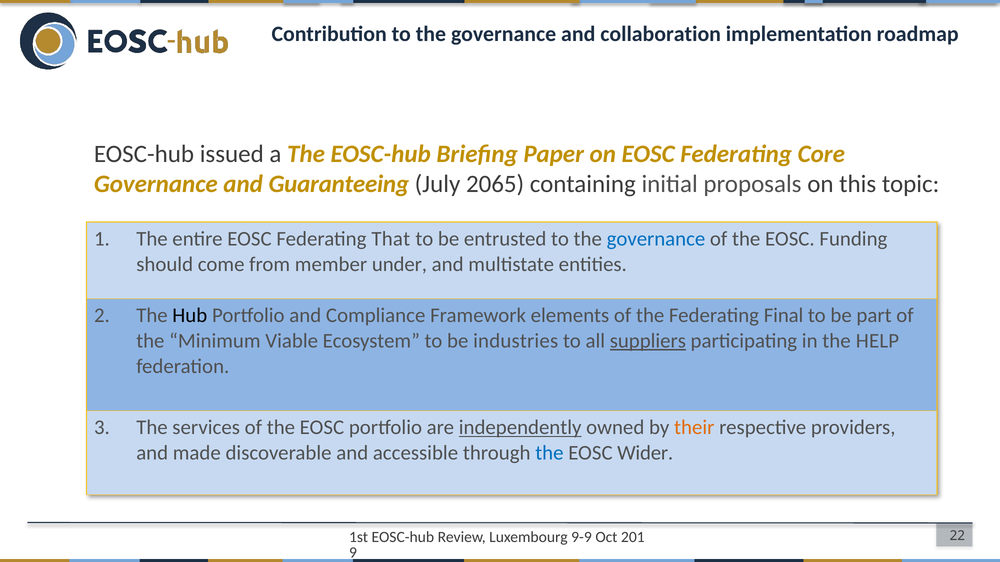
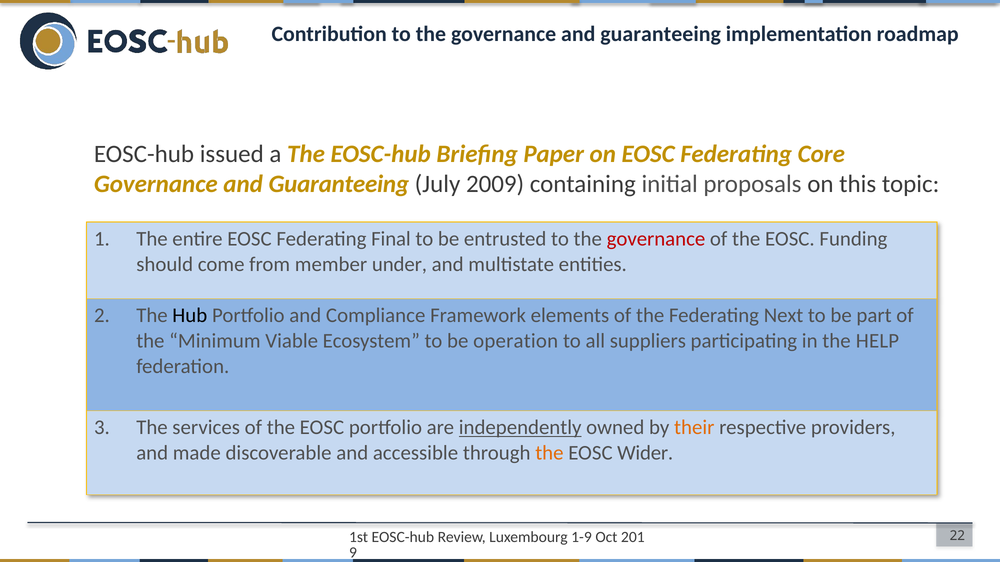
the governance and collaboration: collaboration -> guaranteeing
2065: 2065 -> 2009
That: That -> Final
governance at (656, 239) colour: blue -> red
Final: Final -> Next
industries: industries -> operation
suppliers underline: present -> none
the at (549, 453) colour: blue -> orange
9-9: 9-9 -> 1-9
